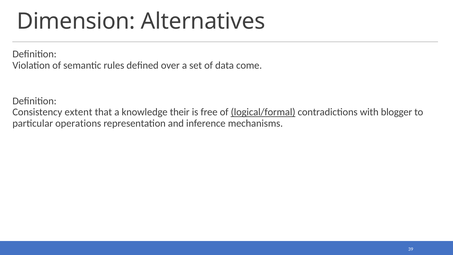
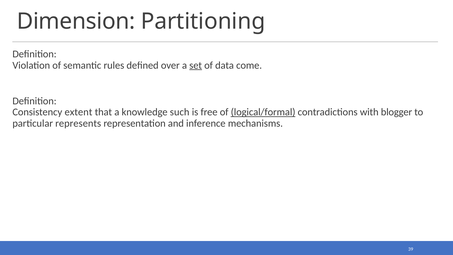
Alternatives: Alternatives -> Partitioning
set underline: none -> present
their: their -> such
operations: operations -> represents
